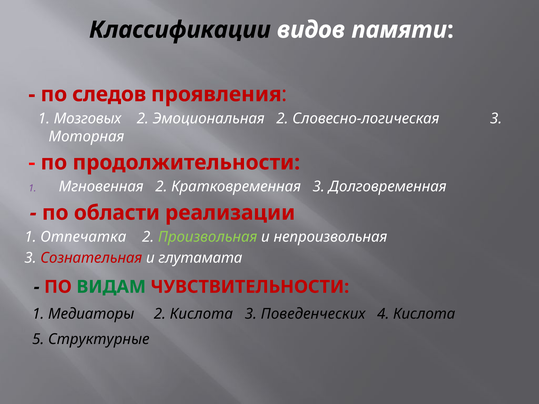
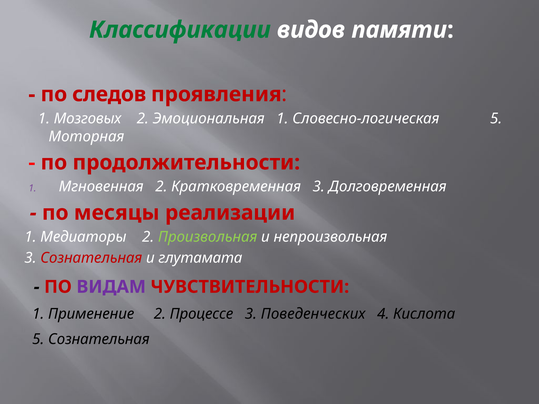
Классификации colour: black -> green
Эмоциональная 2: 2 -> 1
Словесно-логическая 3: 3 -> 5
области: области -> месяцы
Отпечатка: Отпечатка -> Медиаторы
ВИДАМ colour: green -> purple
Медиаторы: Медиаторы -> Применение
2 Кислота: Кислота -> Процессе
5 Структурные: Структурные -> Сознательная
